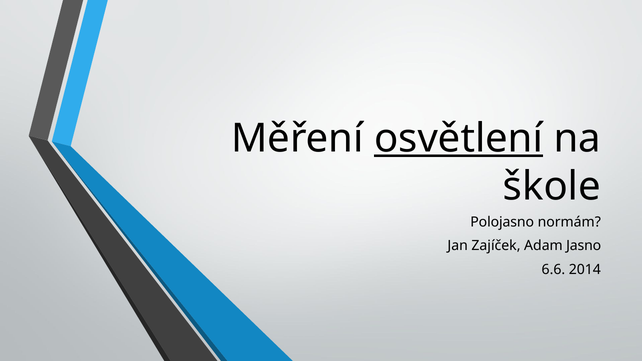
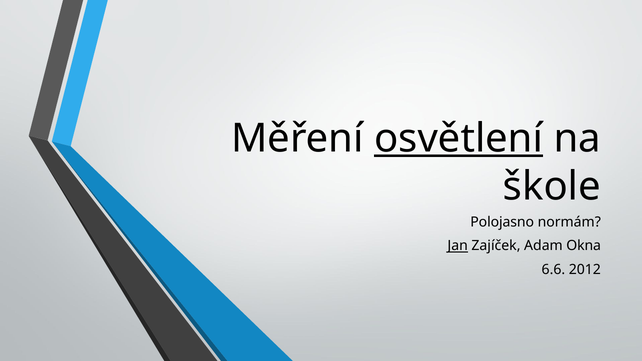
Jan underline: none -> present
Jasno: Jasno -> Okna
2014: 2014 -> 2012
